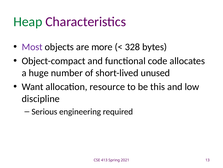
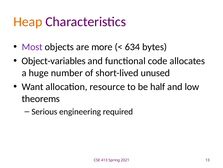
Heap colour: green -> orange
328: 328 -> 634
Object-compact: Object-compact -> Object-variables
this: this -> half
discipline: discipline -> theorems
